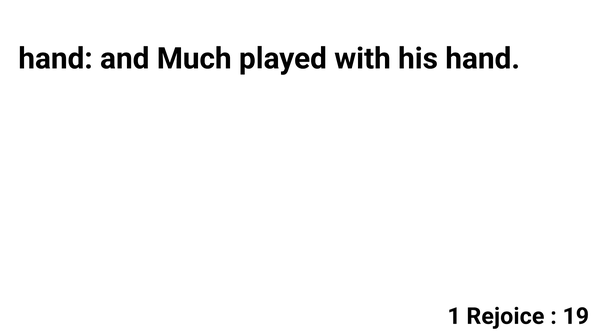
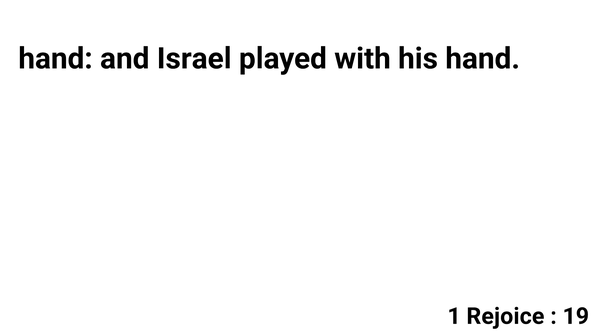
Much: Much -> Israel
